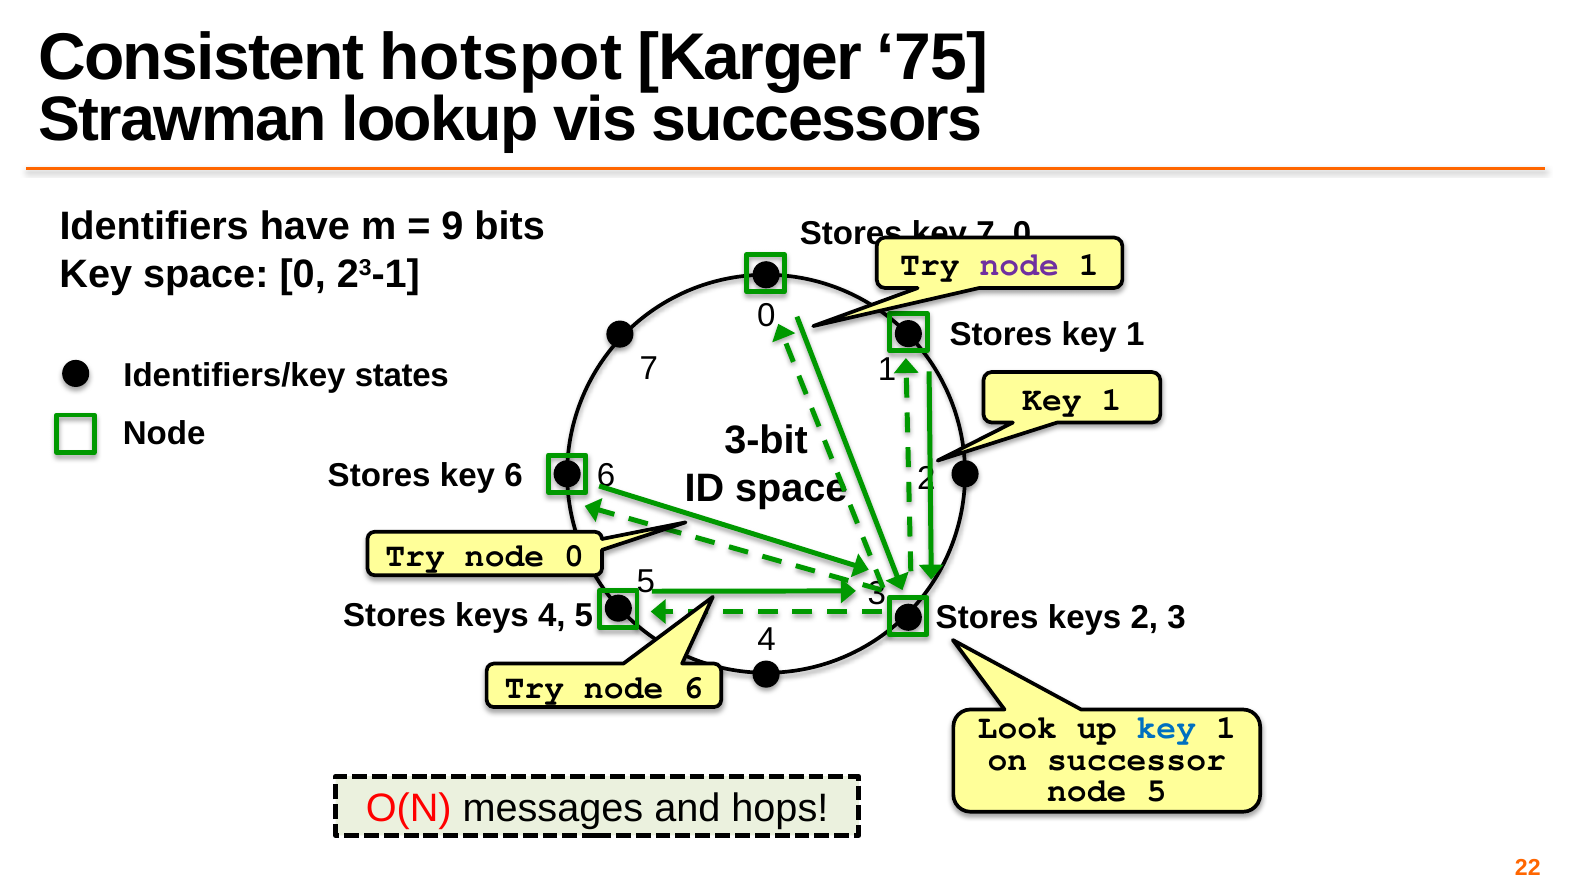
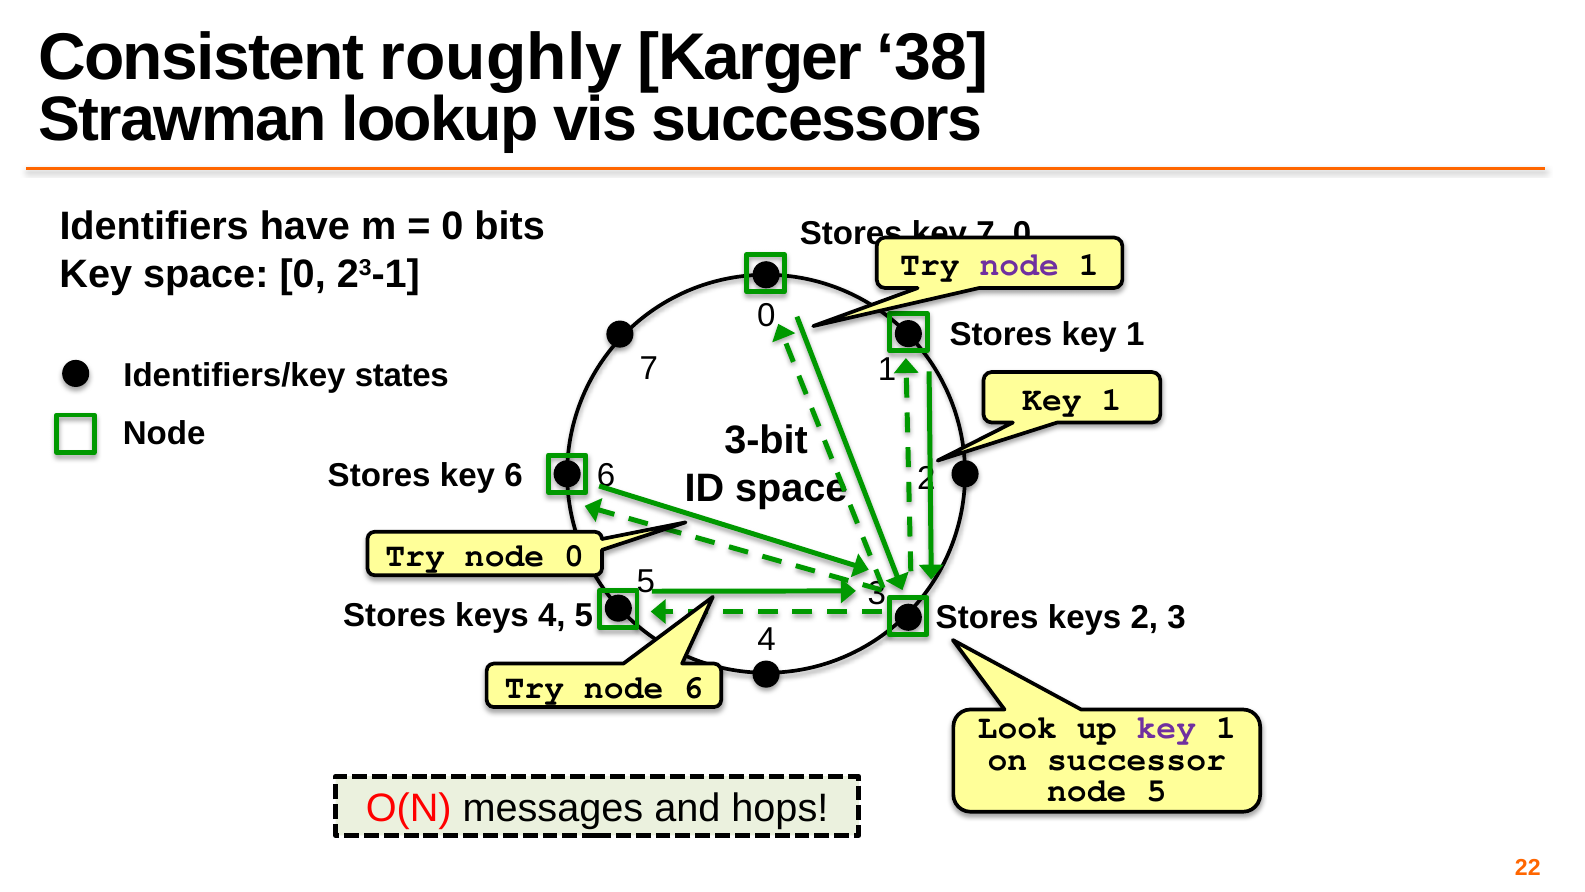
hotspot: hotspot -> roughly
75: 75 -> 38
9 at (452, 227): 9 -> 0
key at (1166, 727) colour: blue -> purple
